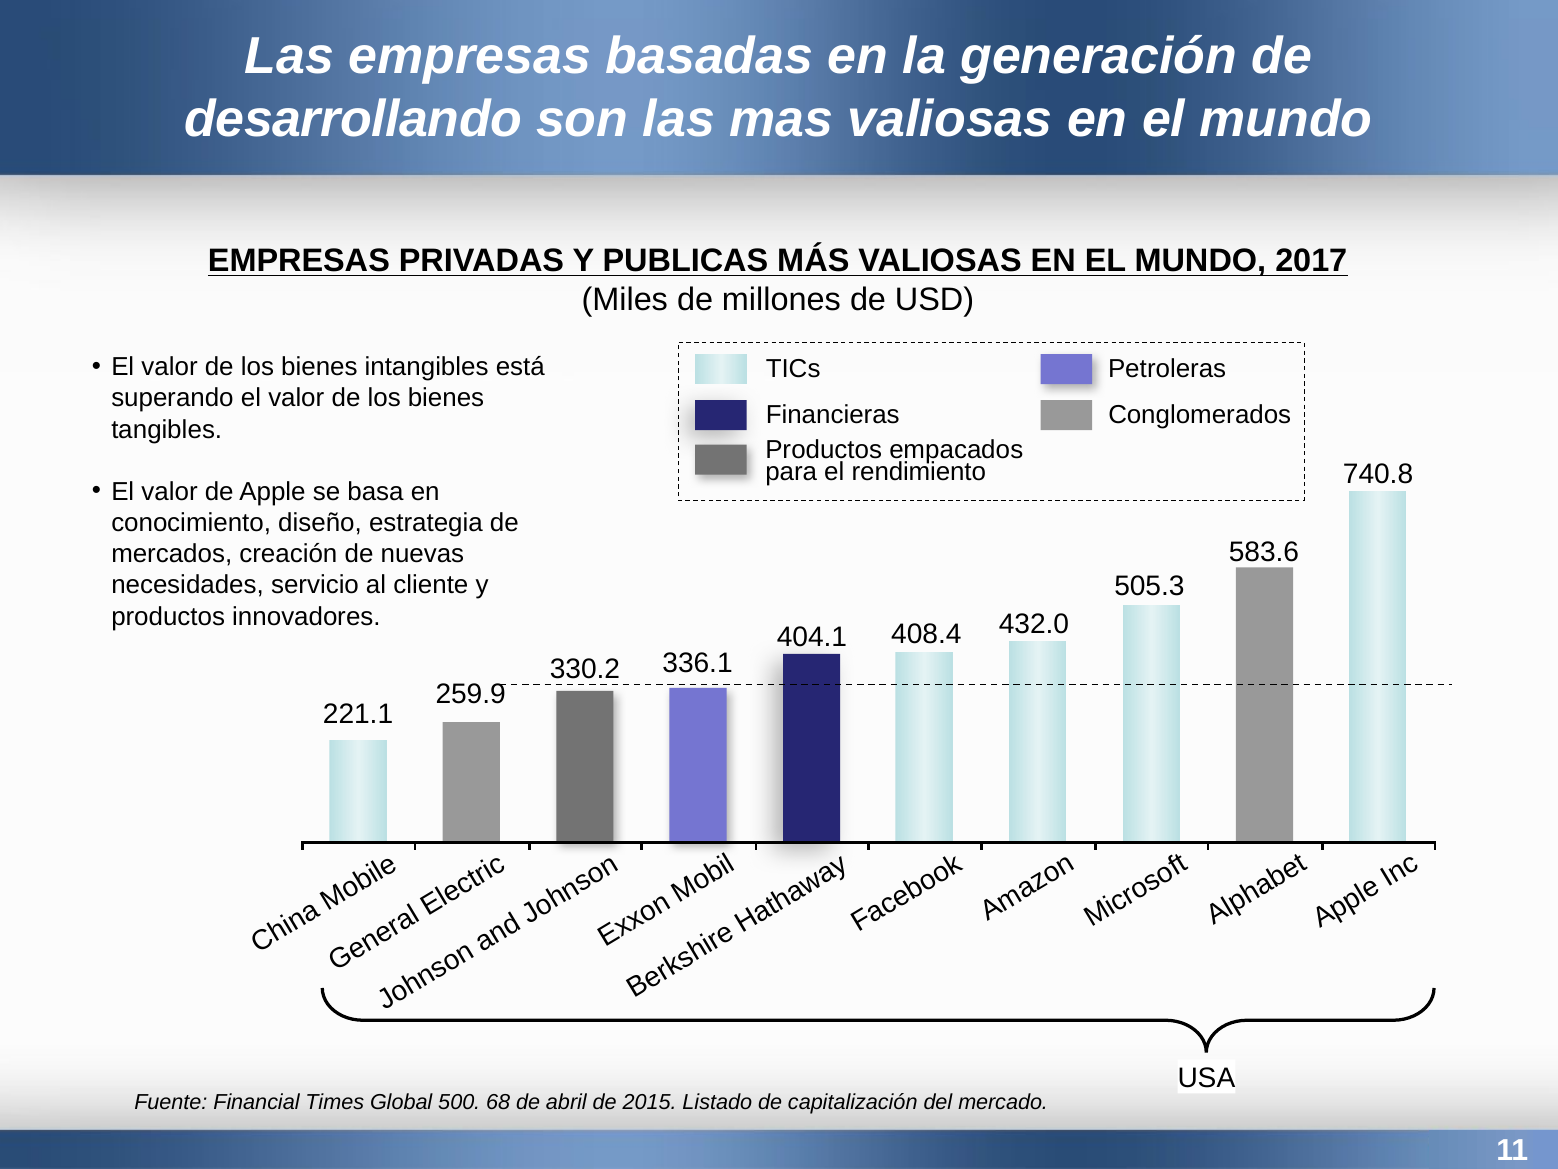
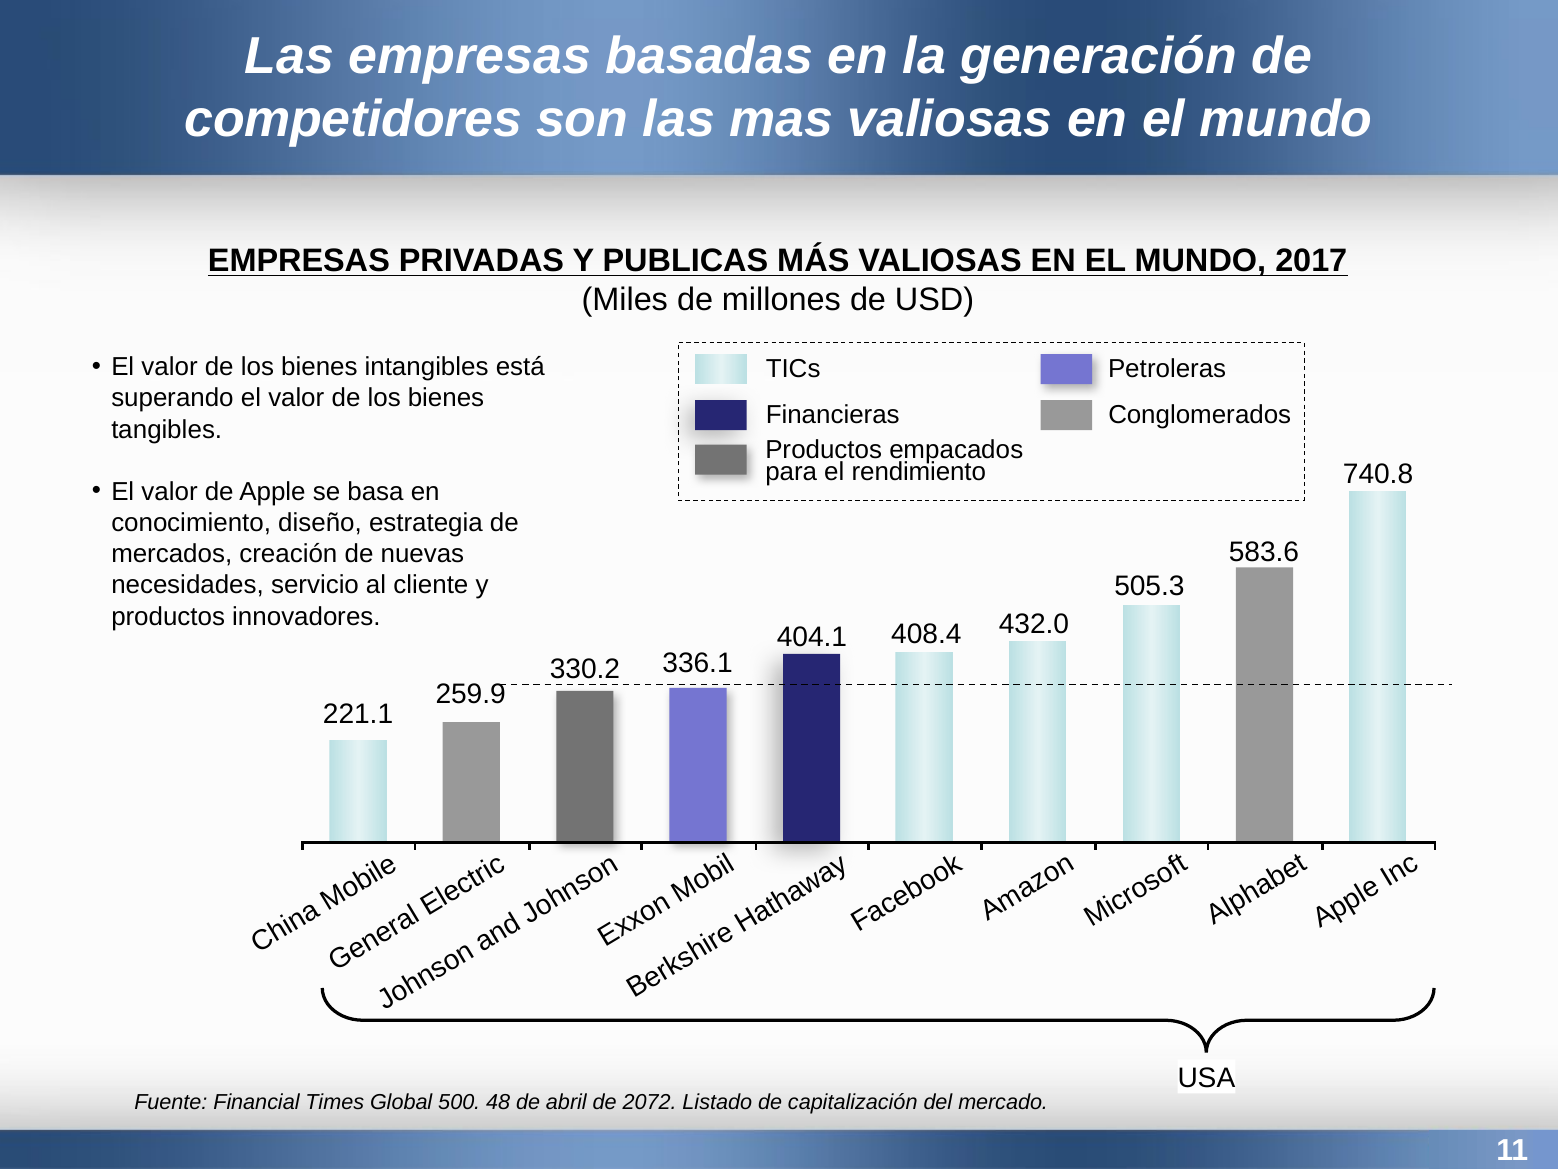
desarrollando: desarrollando -> competidores
68: 68 -> 48
2015: 2015 -> 2072
